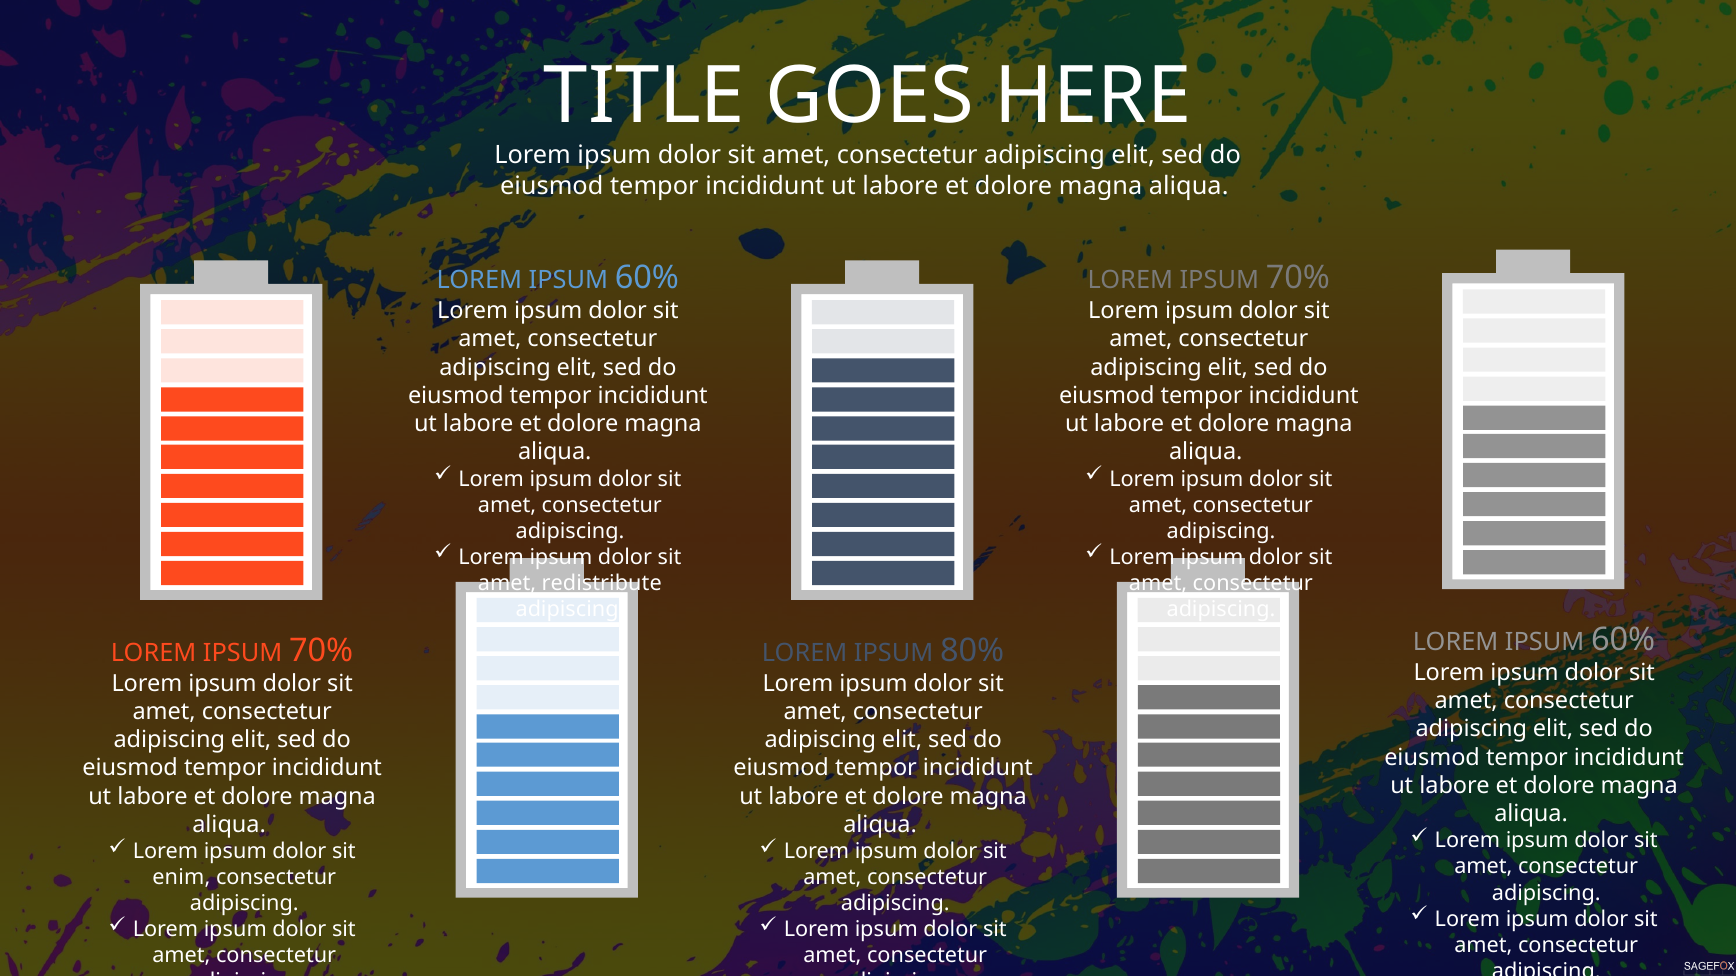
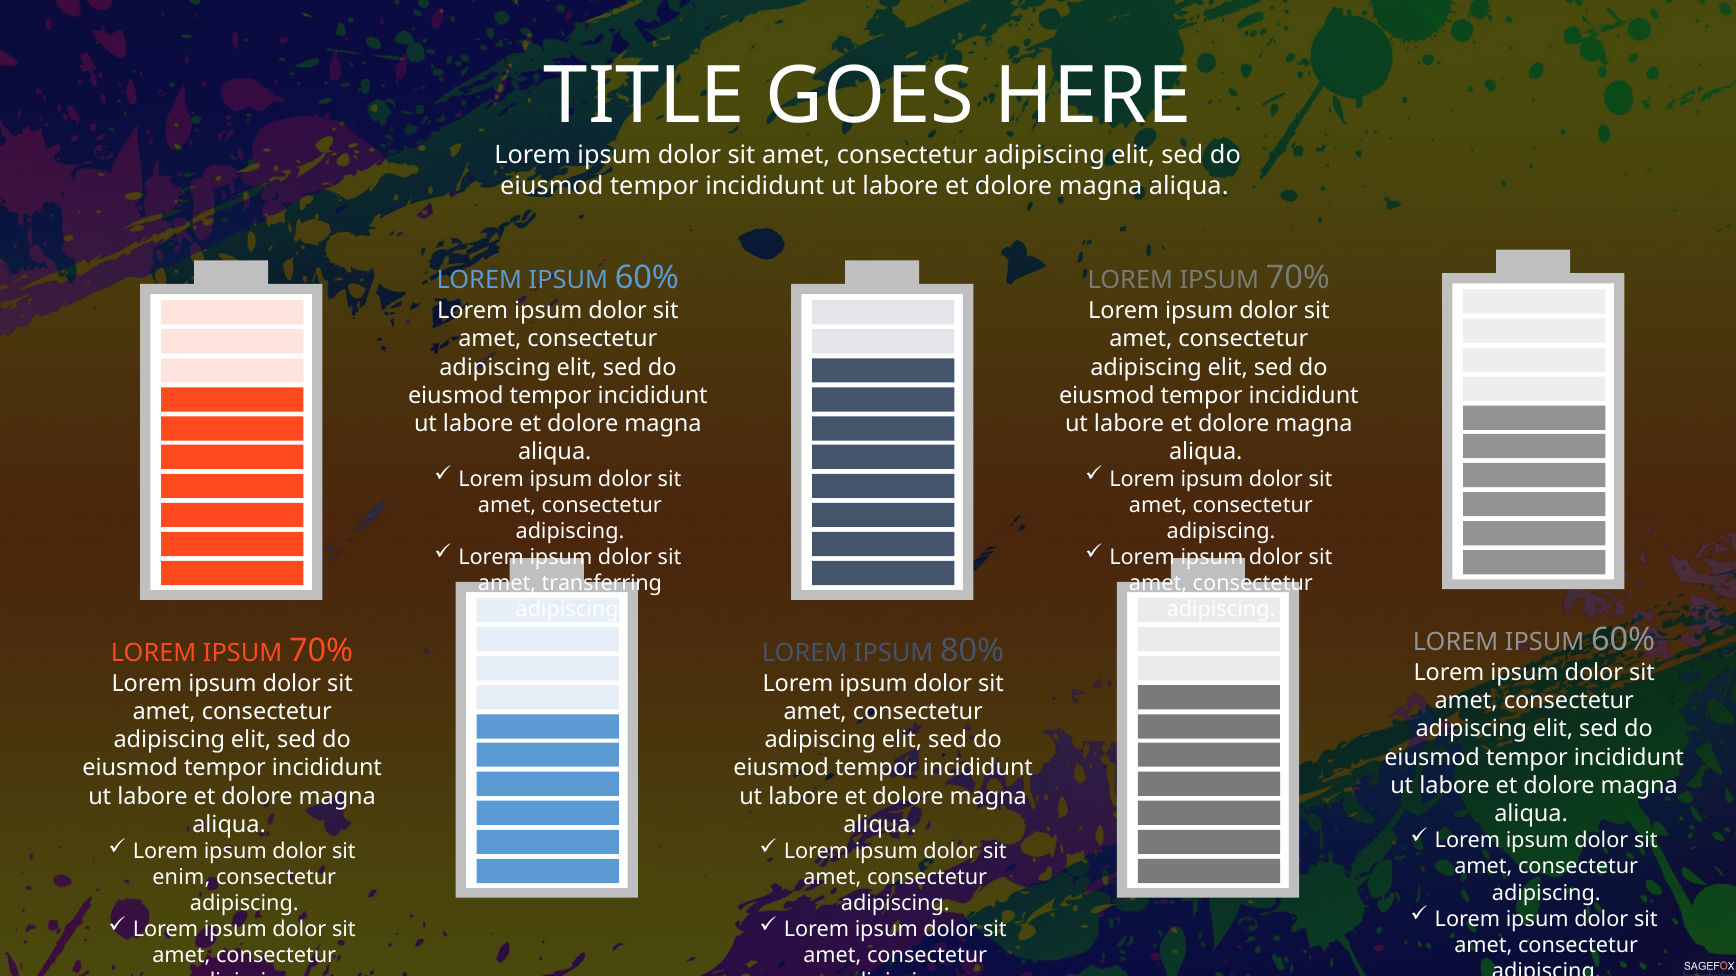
redistribute: redistribute -> transferring
